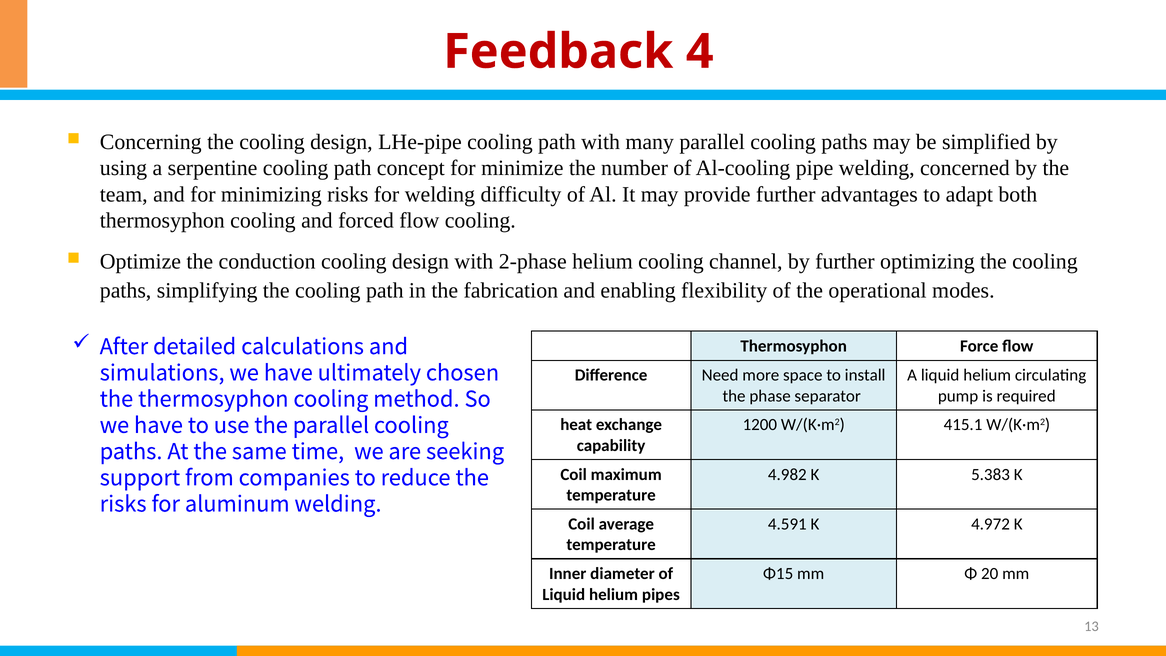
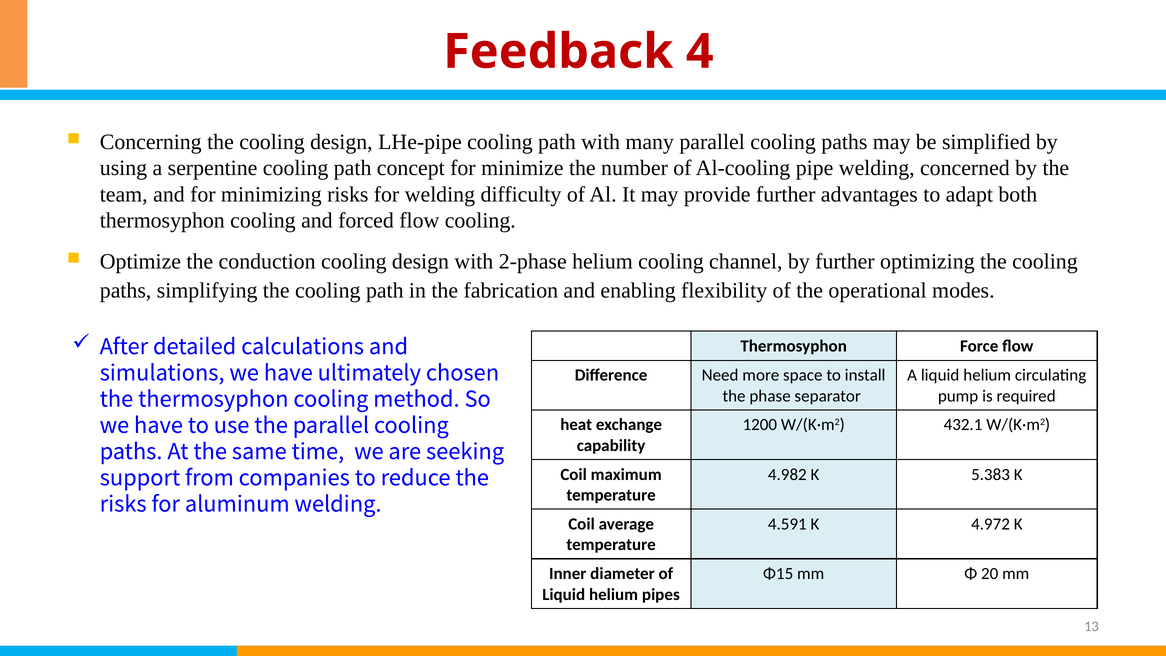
415.1: 415.1 -> 432.1
